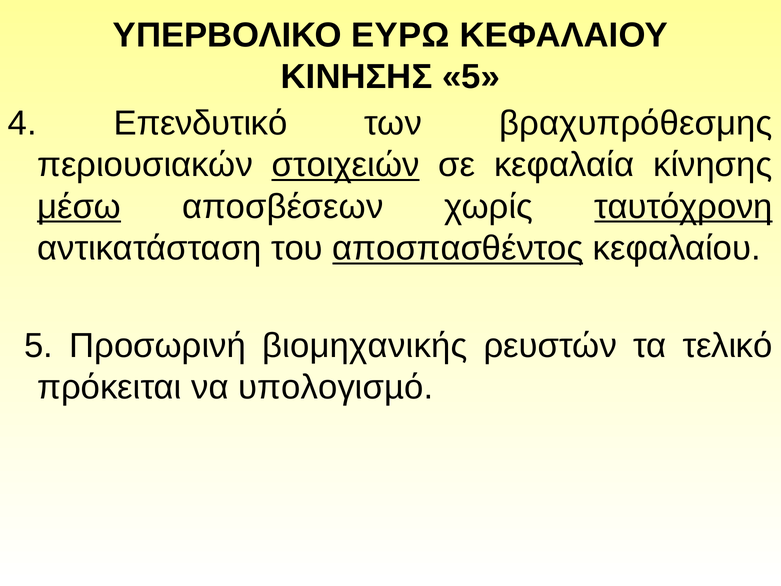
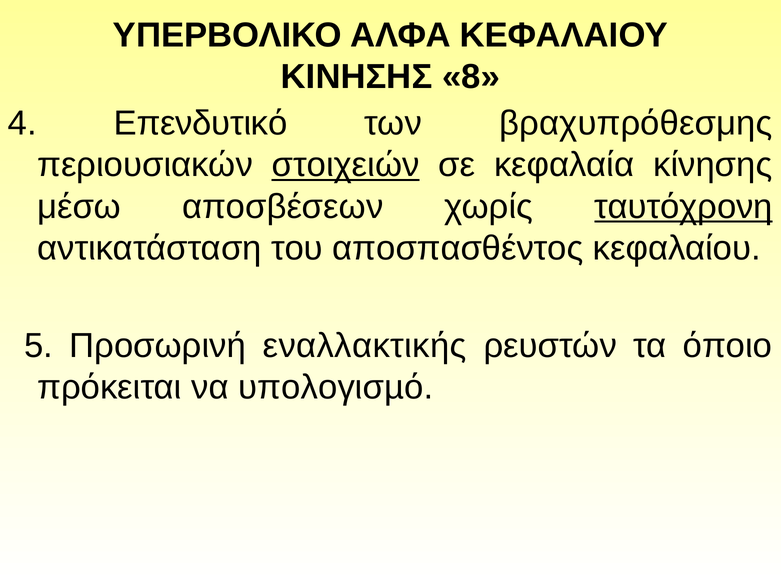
ΕΥΡΩ: ΕΥΡΩ -> ΑΛΦΑ
ΚΙΝΗΣΗΣ 5: 5 -> 8
μέσω underline: present -> none
αποσπασθέντος underline: present -> none
βιομηχανικής: βιομηχανικής -> εναλλακτικής
τελικό: τελικό -> όποιο
